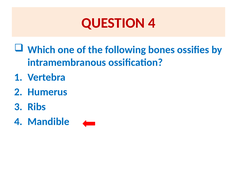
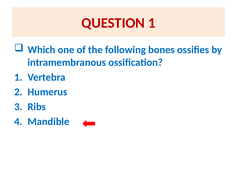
QUESTION 4: 4 -> 1
